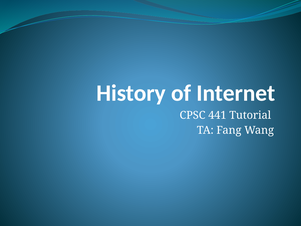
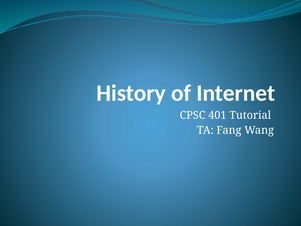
441: 441 -> 401
